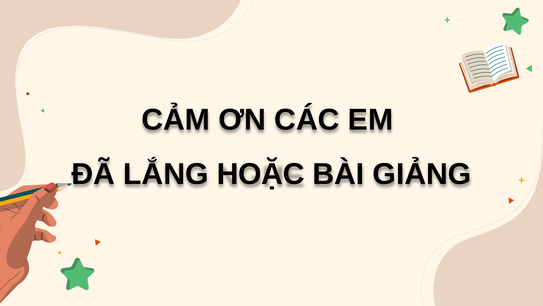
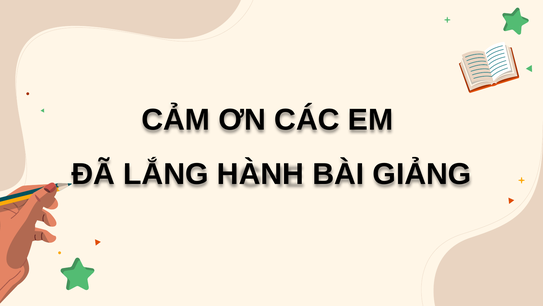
HOẶC: HOẶC -> HÀNH
